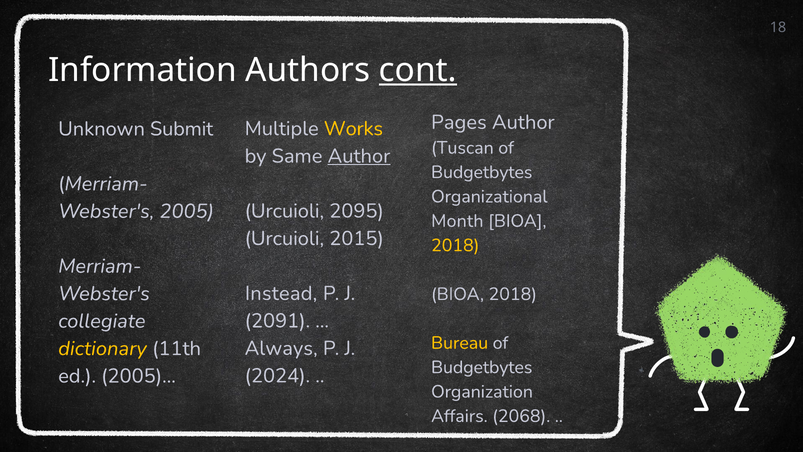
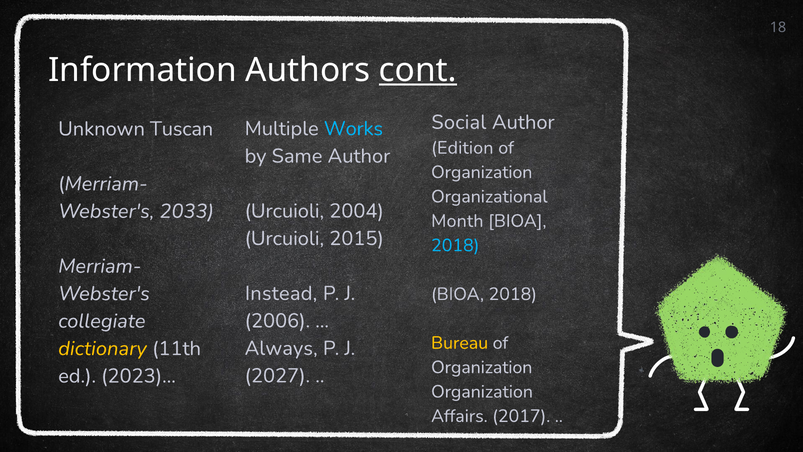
Pages: Pages -> Social
Works colour: yellow -> light blue
Submit: Submit -> Tuscan
Tuscan: Tuscan -> Edition
Author at (359, 156) underline: present -> none
Budgetbytes at (482, 172): Budgetbytes -> Organization
2095: 2095 -> 2004
2005 at (187, 211): 2005 -> 2033
2018 at (455, 245) colour: yellow -> light blue
2091: 2091 -> 2006
Budgetbytes at (482, 367): Budgetbytes -> Organization
2024: 2024 -> 2027
ed 2005: 2005 -> 2023
2068: 2068 -> 2017
